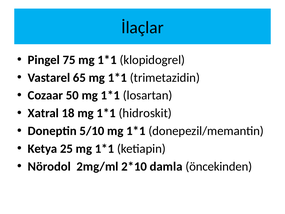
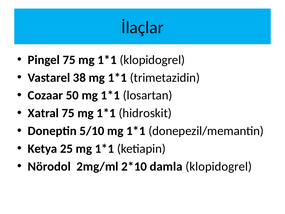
65: 65 -> 38
Xatral 18: 18 -> 75
damla öncekinden: öncekinden -> klopidogrel
